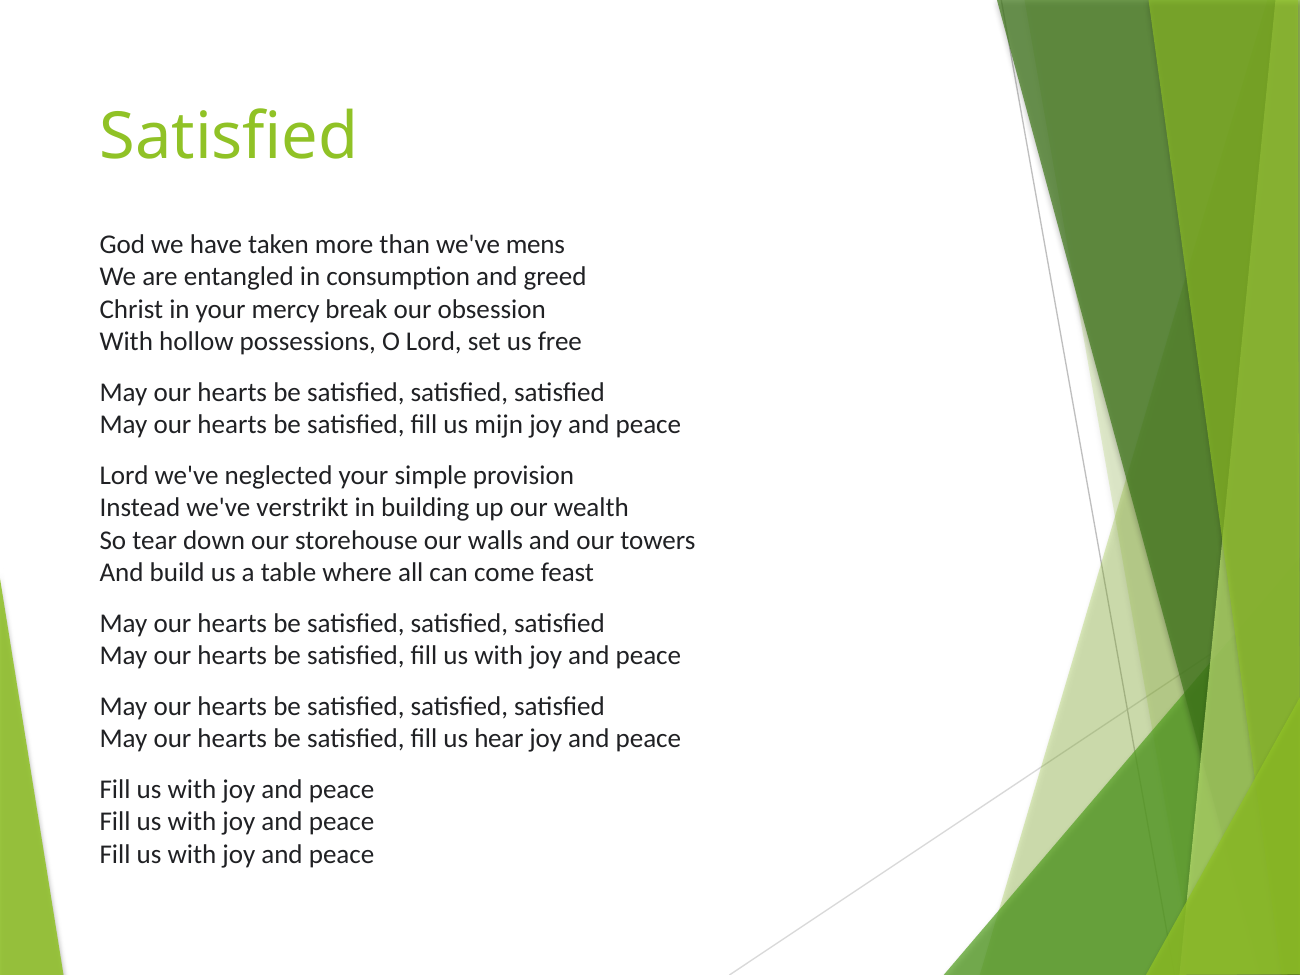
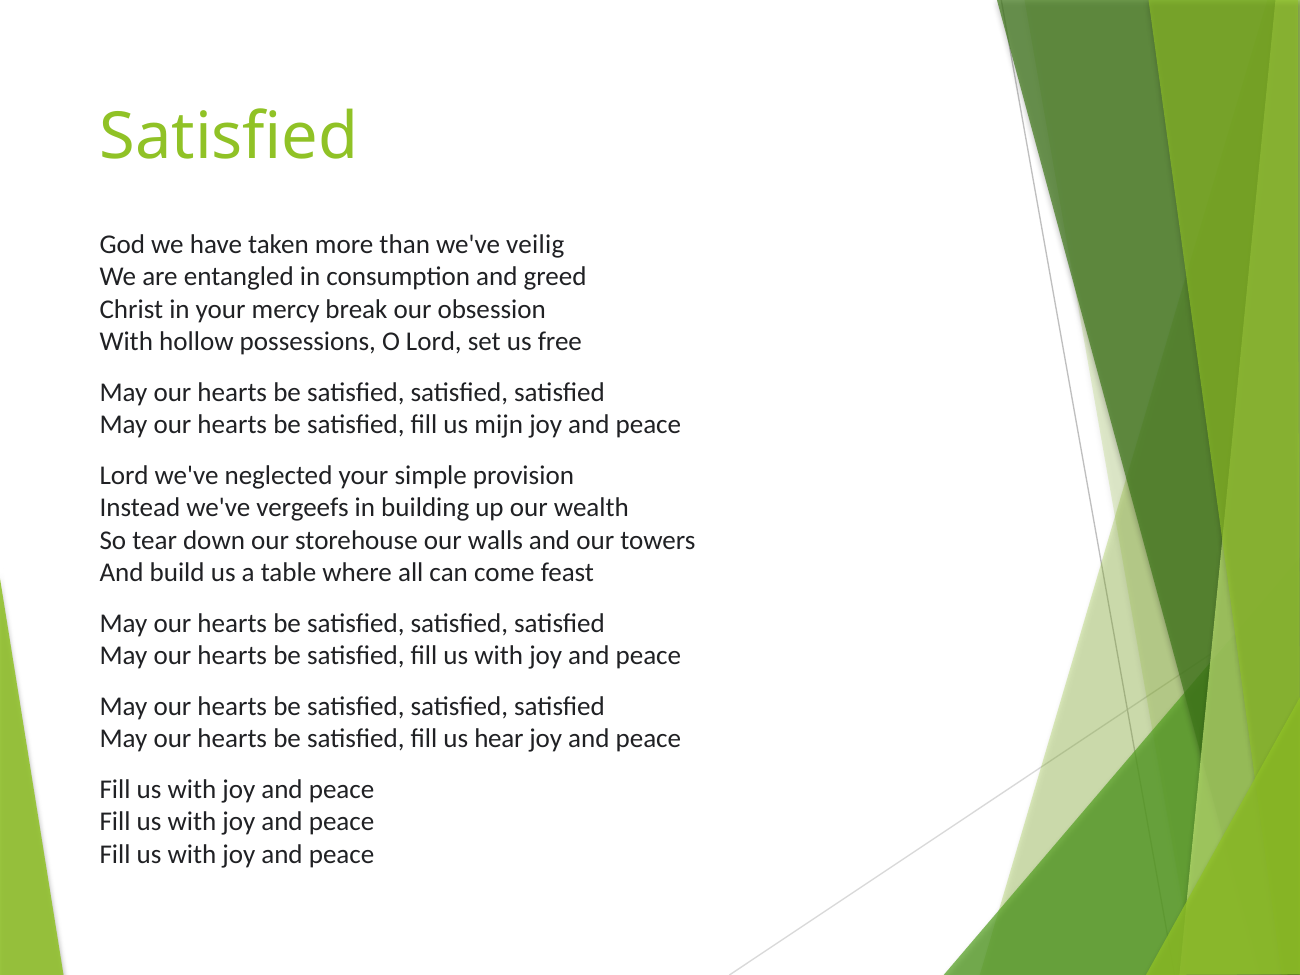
mens: mens -> veilig
verstrikt: verstrikt -> vergeefs
